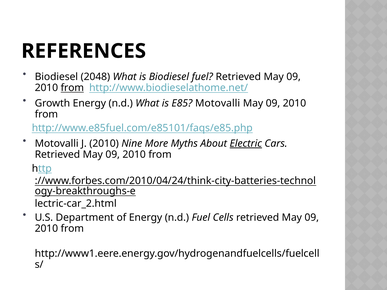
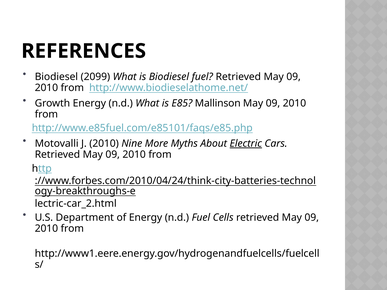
2048: 2048 -> 2099
from at (72, 88) underline: present -> none
E85 Motovalli: Motovalli -> Mallinson
